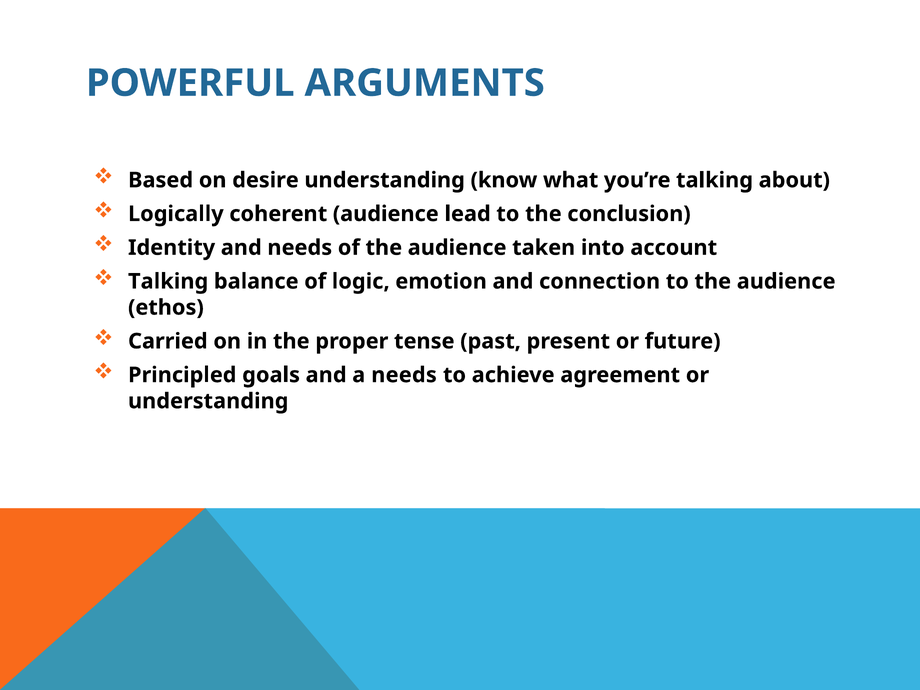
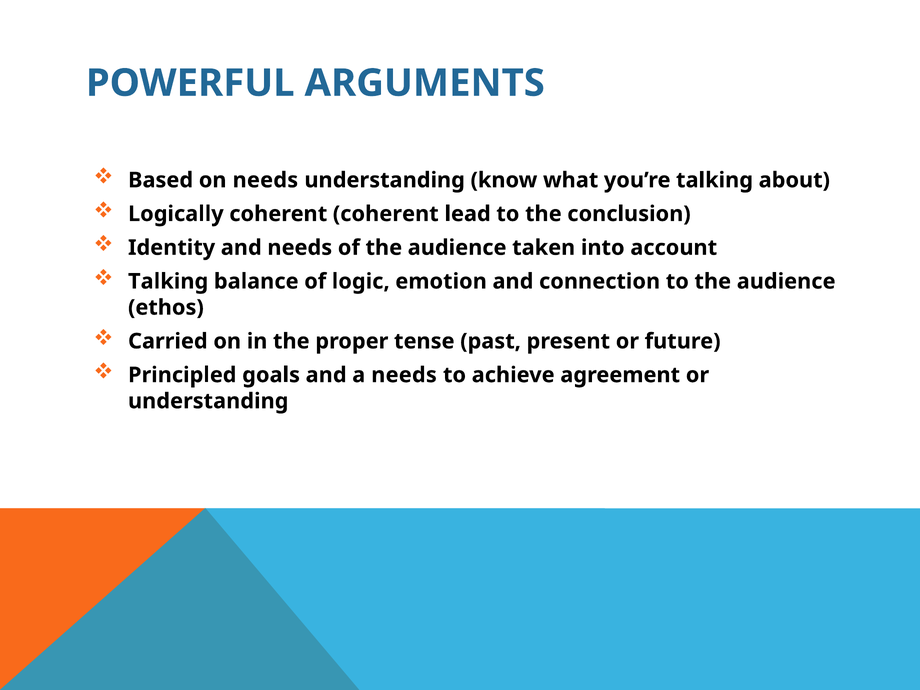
on desire: desire -> needs
coherent audience: audience -> coherent
